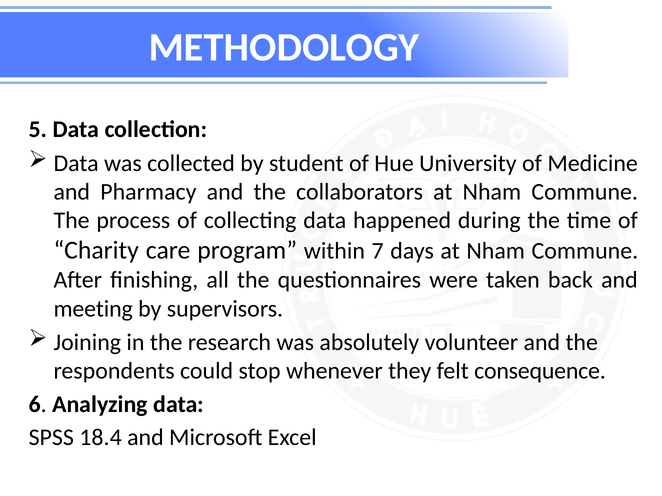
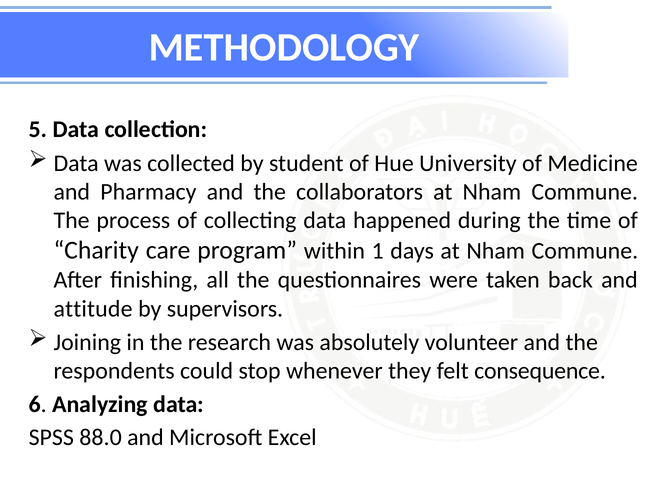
7: 7 -> 1
meeting: meeting -> attitude
18.4: 18.4 -> 88.0
